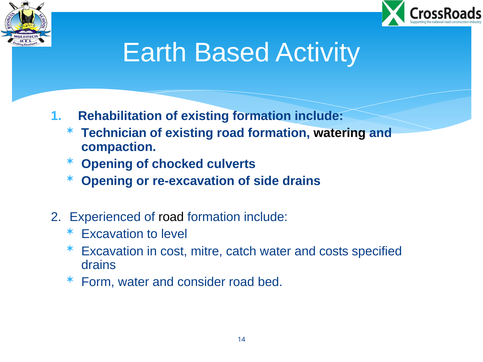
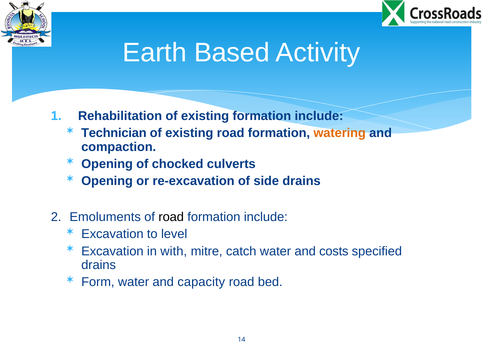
watering colour: black -> orange
Experienced: Experienced -> Emoluments
cost: cost -> with
consider: consider -> capacity
